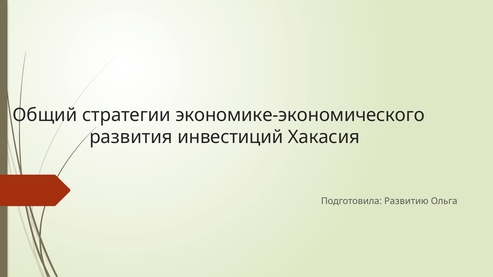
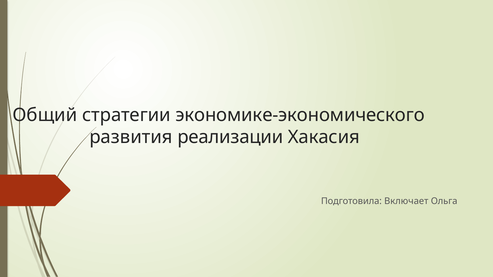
инвестиций: инвестиций -> реализации
Развитию: Развитию -> Включает
